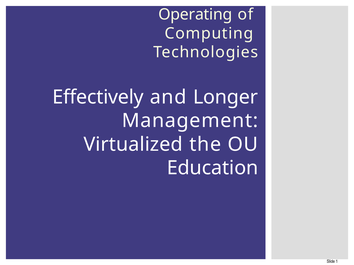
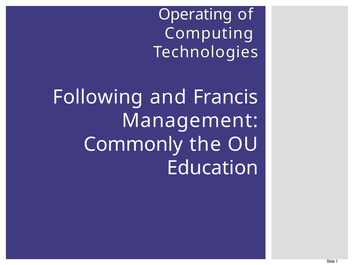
Effectively: Effectively -> Following
Longer: Longer -> Francis
Virtualized: Virtualized -> Commonly
